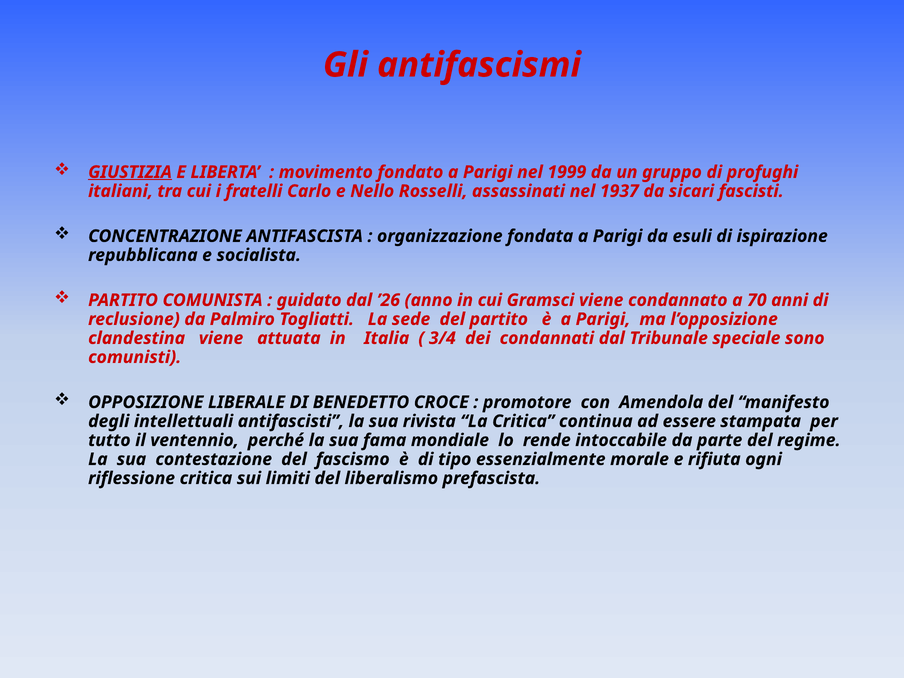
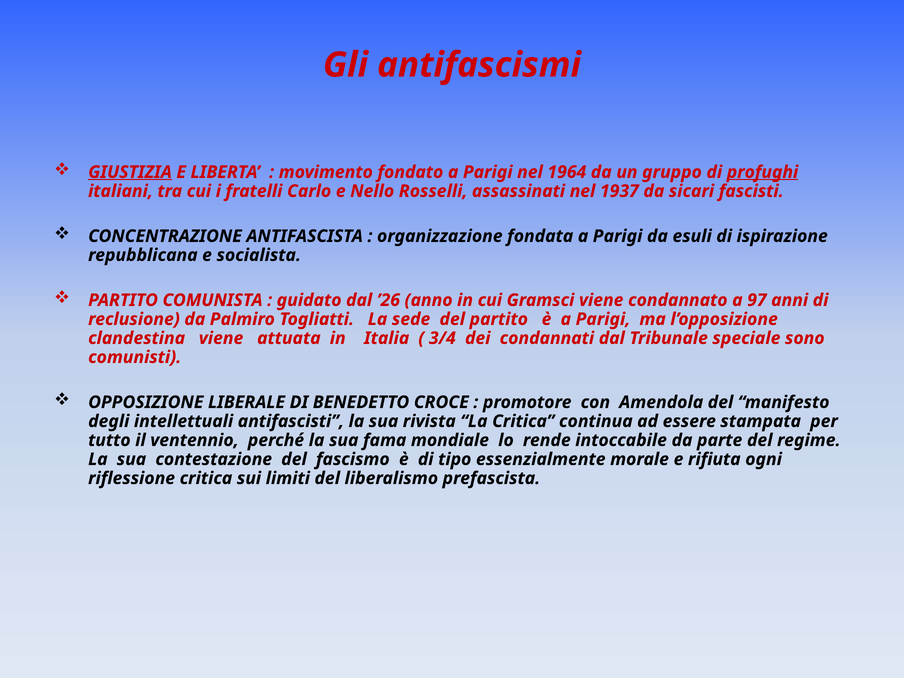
1999: 1999 -> 1964
profughi underline: none -> present
70: 70 -> 97
